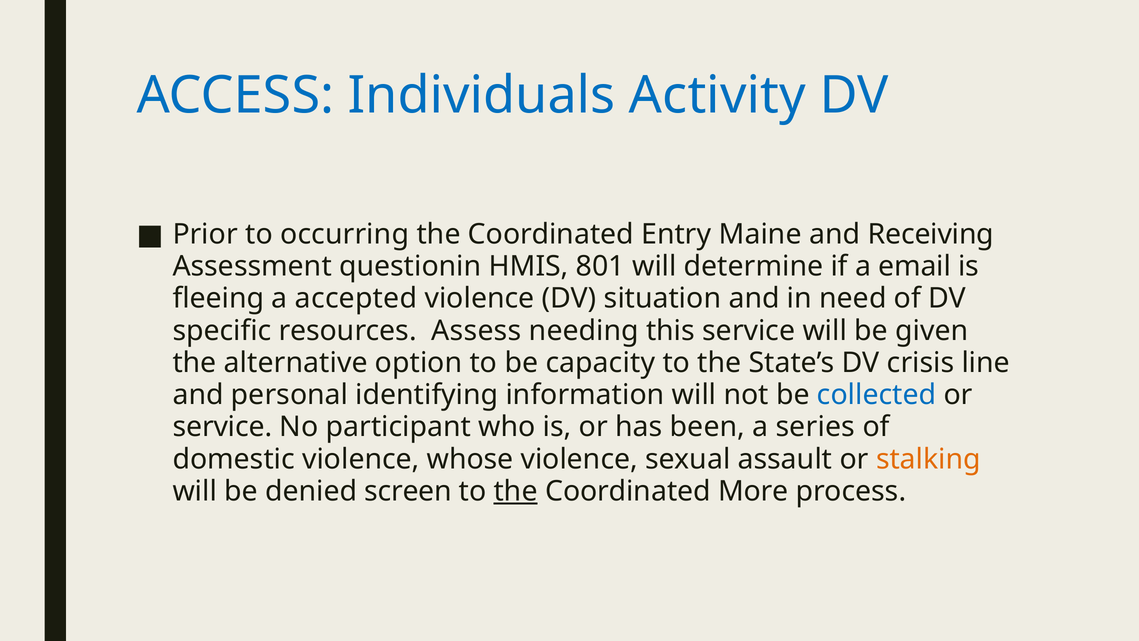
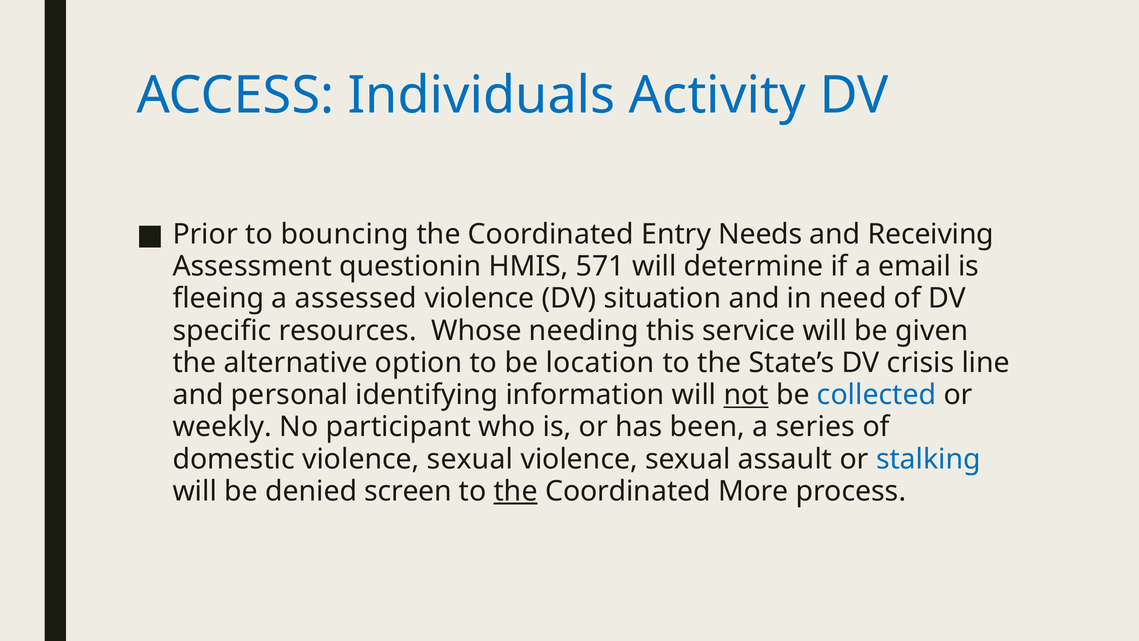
occurring: occurring -> bouncing
Maine: Maine -> Needs
801: 801 -> 571
accepted: accepted -> assessed
Assess: Assess -> Whose
capacity: capacity -> location
not underline: none -> present
service at (222, 427): service -> weekly
domestic violence whose: whose -> sexual
stalking colour: orange -> blue
